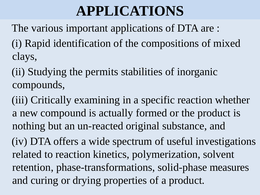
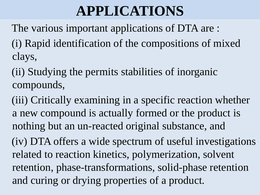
solid-phase measures: measures -> retention
